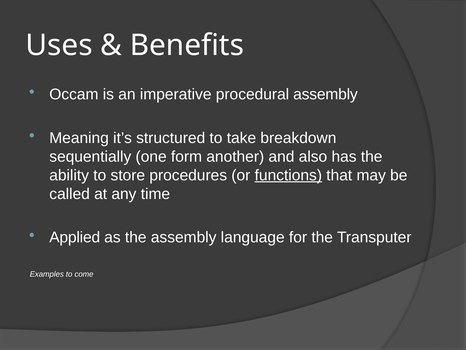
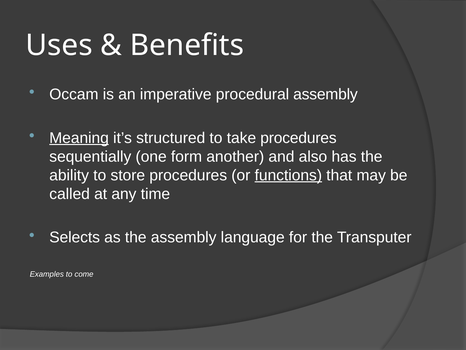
Meaning underline: none -> present
take breakdown: breakdown -> procedures
Applied: Applied -> Selects
